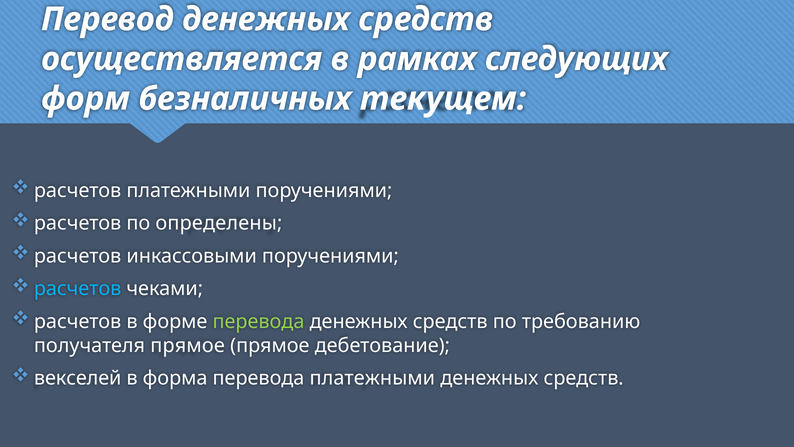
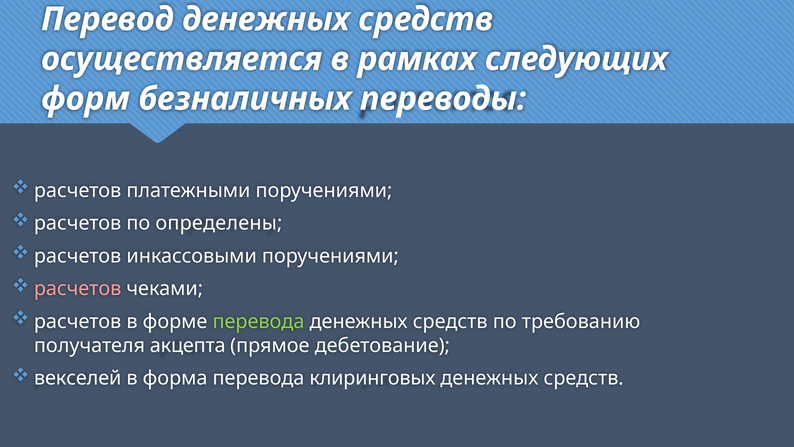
текущем: текущем -> переводы
расчетов at (78, 289) colour: light blue -> pink
получателя прямое: прямое -> акцепта
перевода платежными: платежными -> клиринговых
